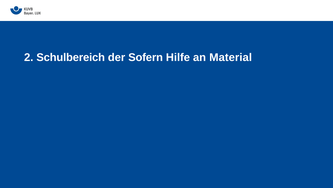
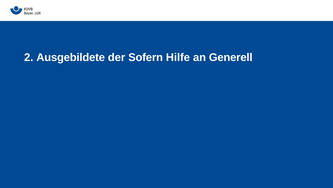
Schulbereich: Schulbereich -> Ausgebildete
Material: Material -> Generell
